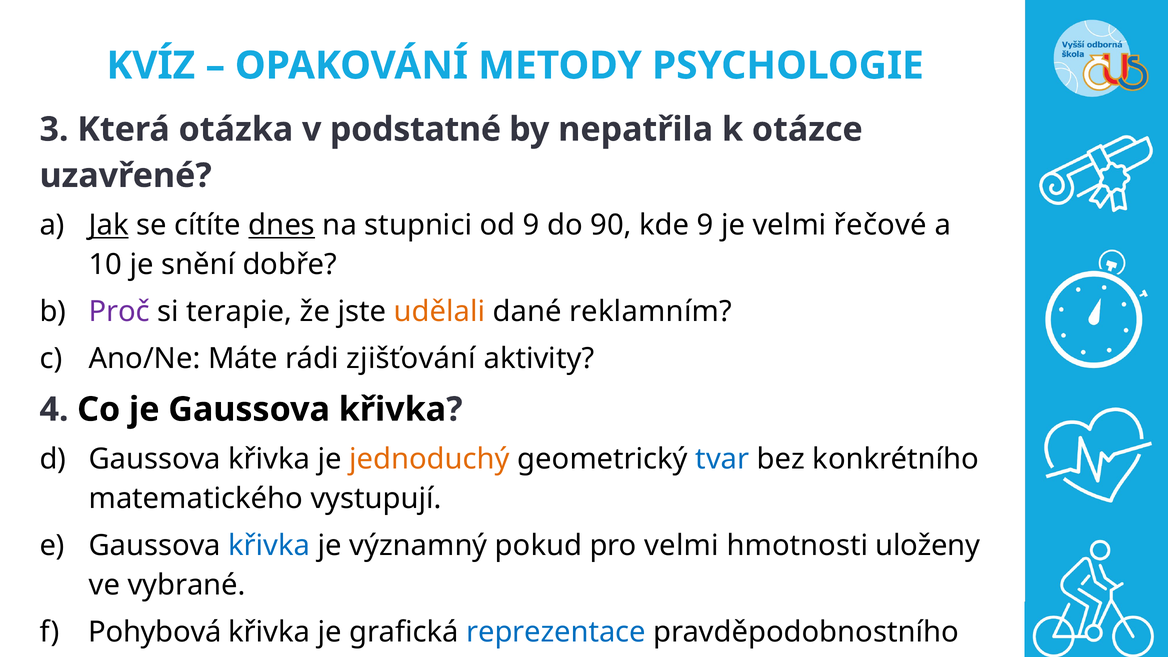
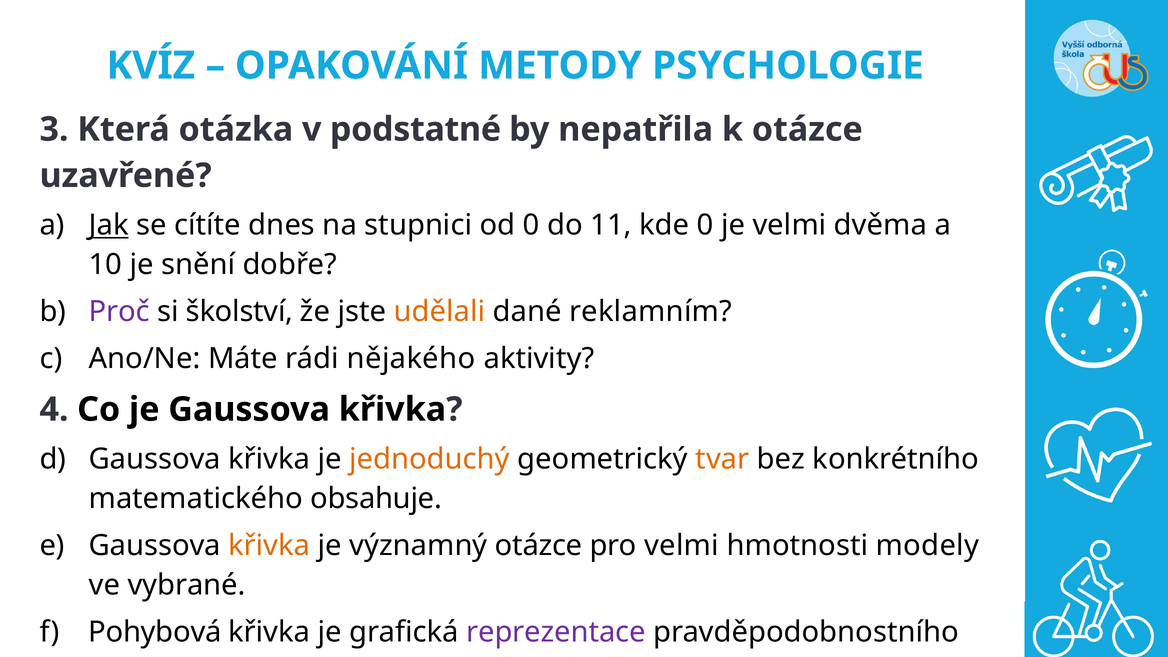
dnes underline: present -> none
od 9: 9 -> 0
90: 90 -> 11
kde 9: 9 -> 0
řečové: řečové -> dvěma
terapie: terapie -> školství
zjišťování: zjišťování -> nějakého
tvar colour: blue -> orange
vystupují: vystupují -> obsahuje
křivka at (269, 545) colour: blue -> orange
významný pokud: pokud -> otázce
uloženy: uloženy -> modely
reprezentace colour: blue -> purple
